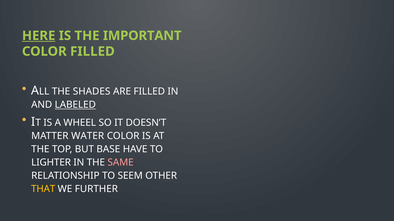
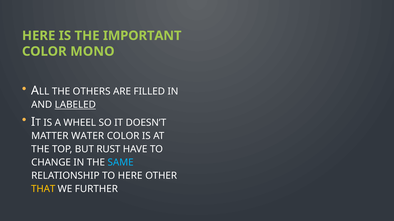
HERE at (39, 36) underline: present -> none
COLOR FILLED: FILLED -> MONO
SHADES: SHADES -> OTHERS
BASE: BASE -> RUST
LIGHTER: LIGHTER -> CHANGE
SAME colour: pink -> light blue
TO SEEM: SEEM -> HERE
